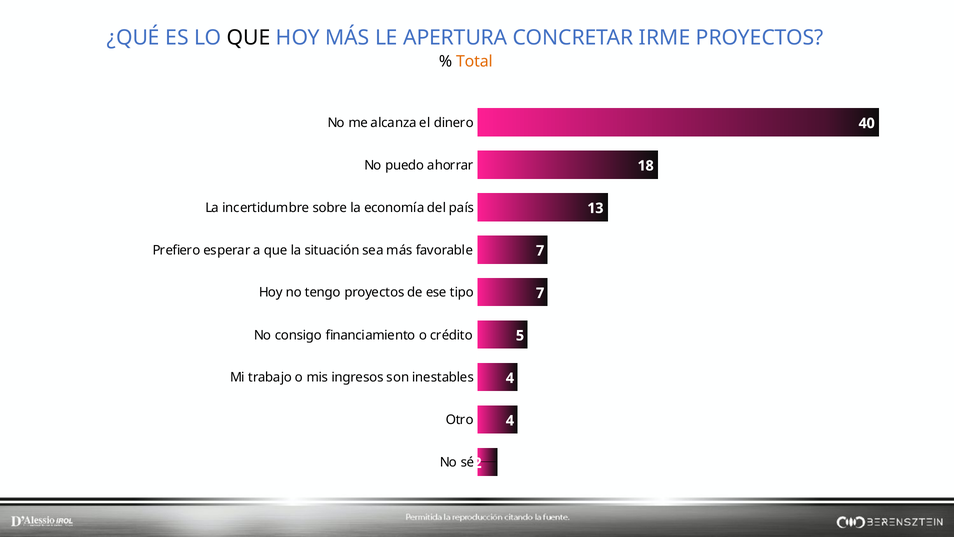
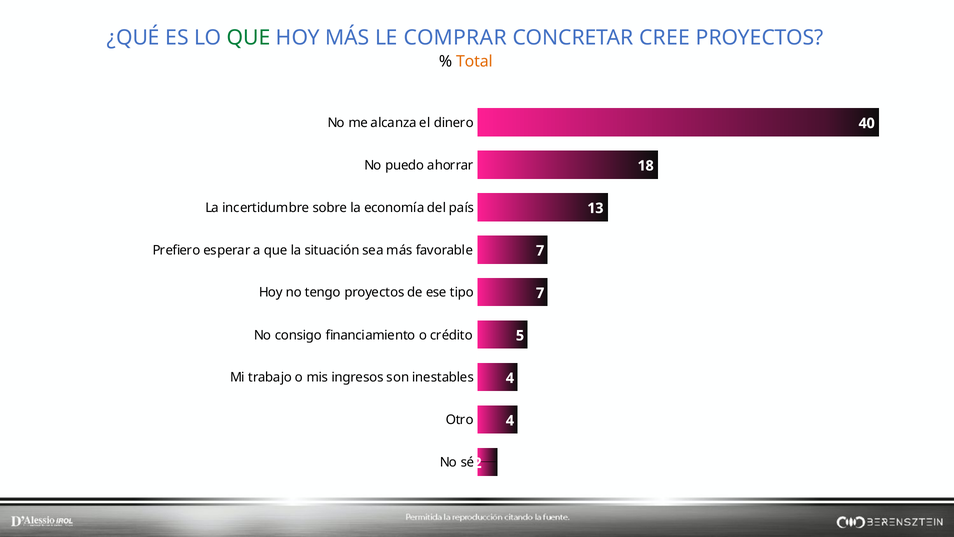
QUE at (249, 38) colour: black -> green
APERTURA: APERTURA -> COMPRAR
IRME: IRME -> CREE
